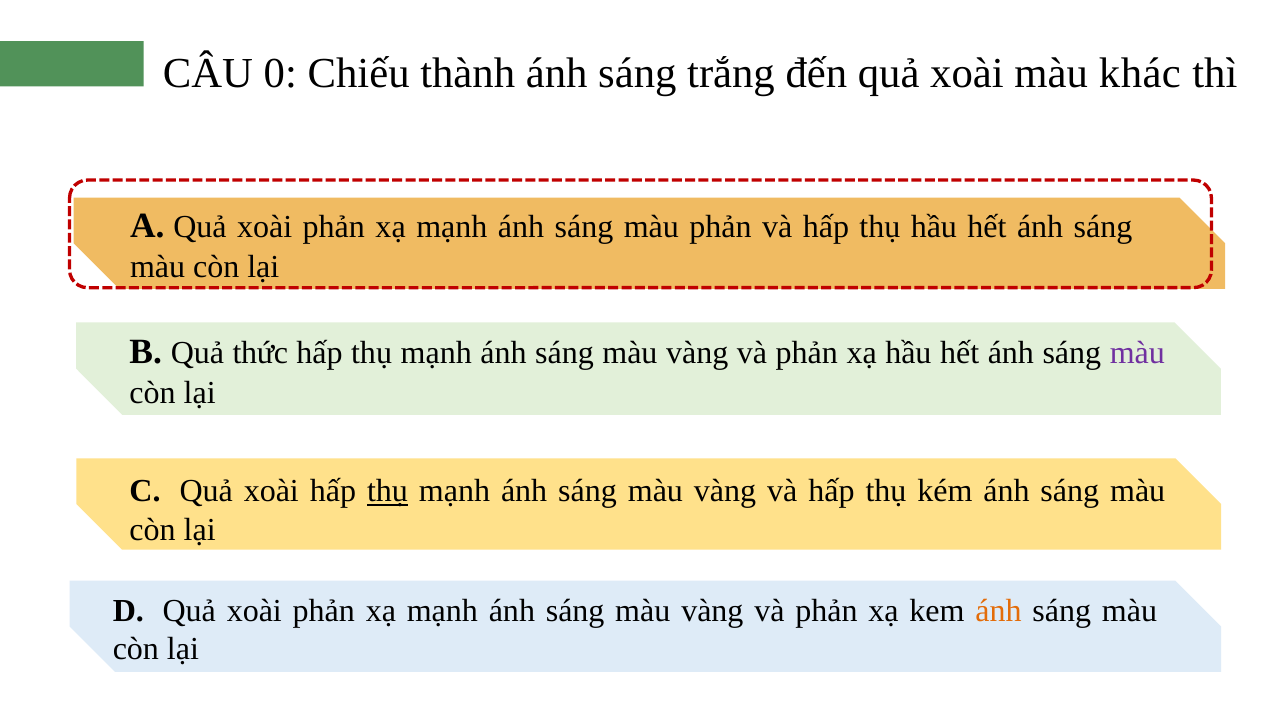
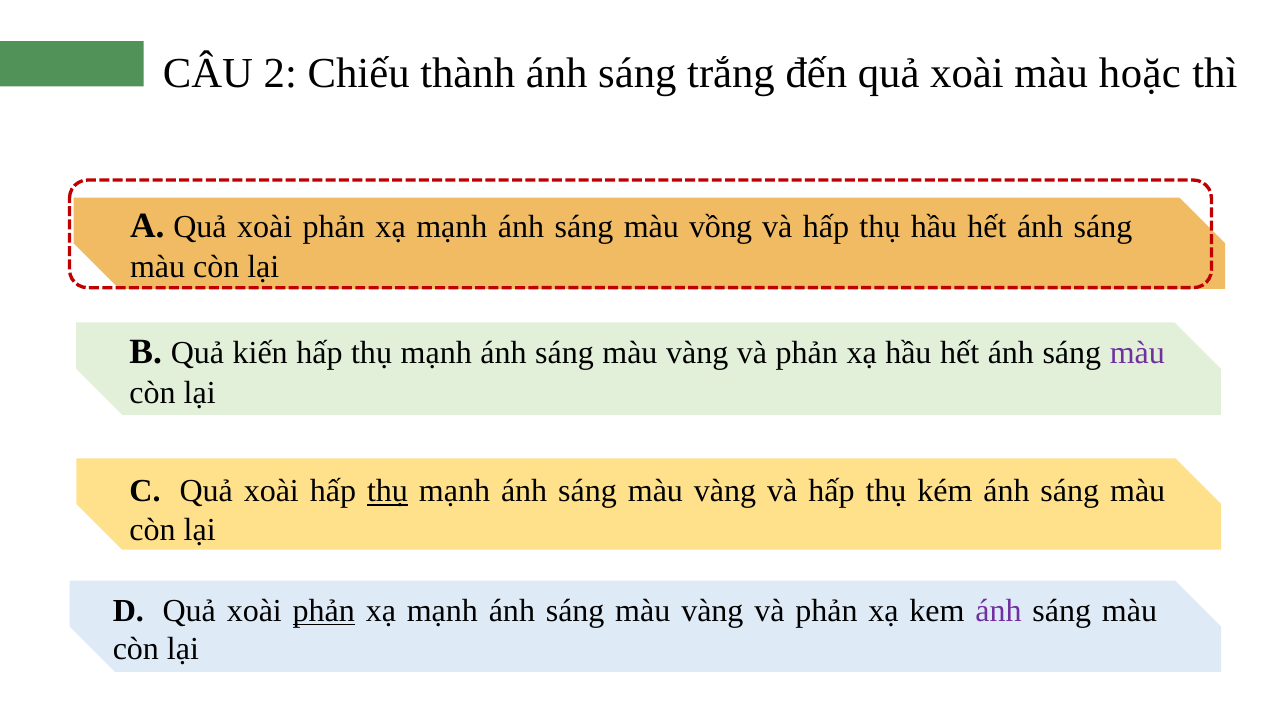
0: 0 -> 2
khác: khác -> hoặc
màu phản: phản -> vồng
thức: thức -> kiến
phản at (324, 610) underline: none -> present
ánh at (999, 610) colour: orange -> purple
